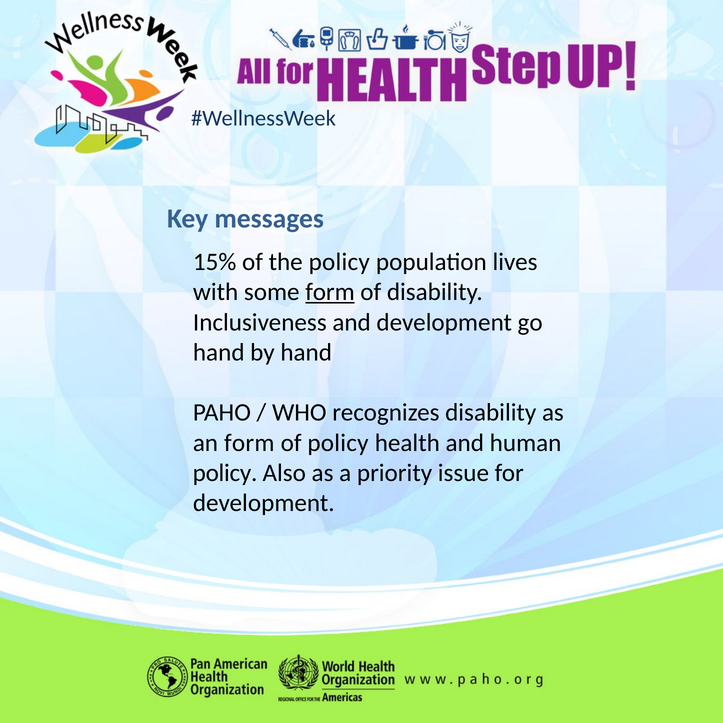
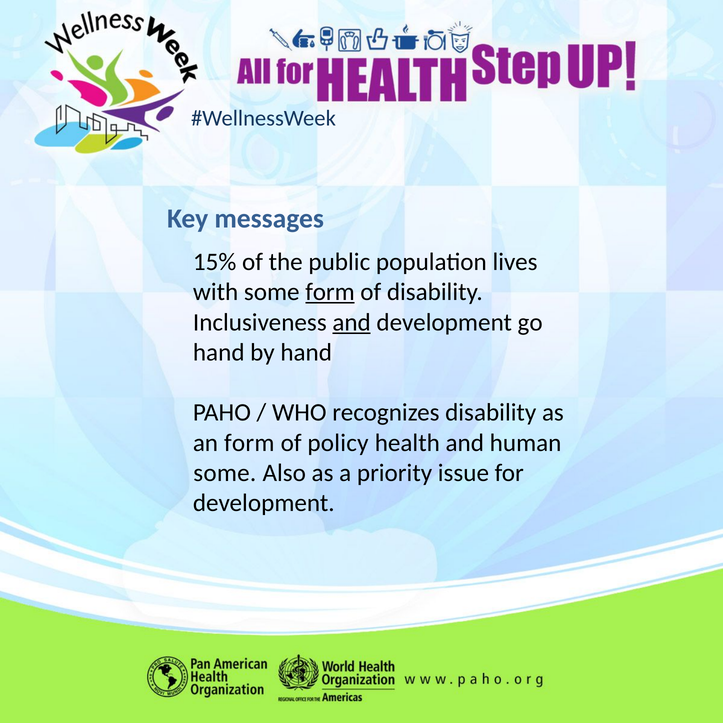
the policy: policy -> public
and at (352, 322) underline: none -> present
policy at (225, 473): policy -> some
